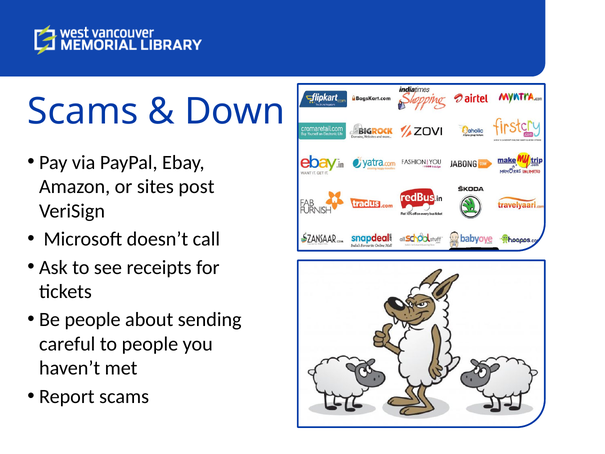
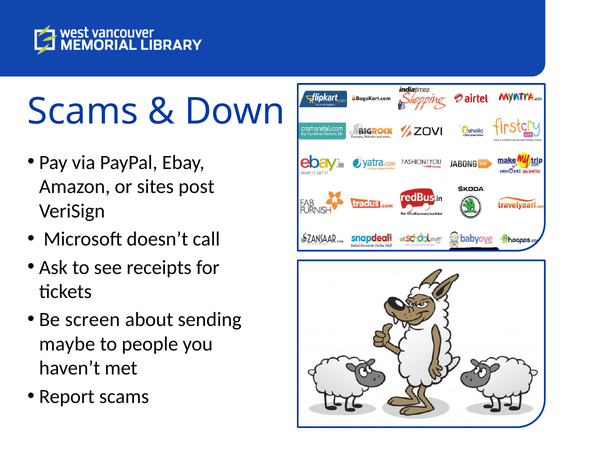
Be people: people -> screen
careful: careful -> maybe
